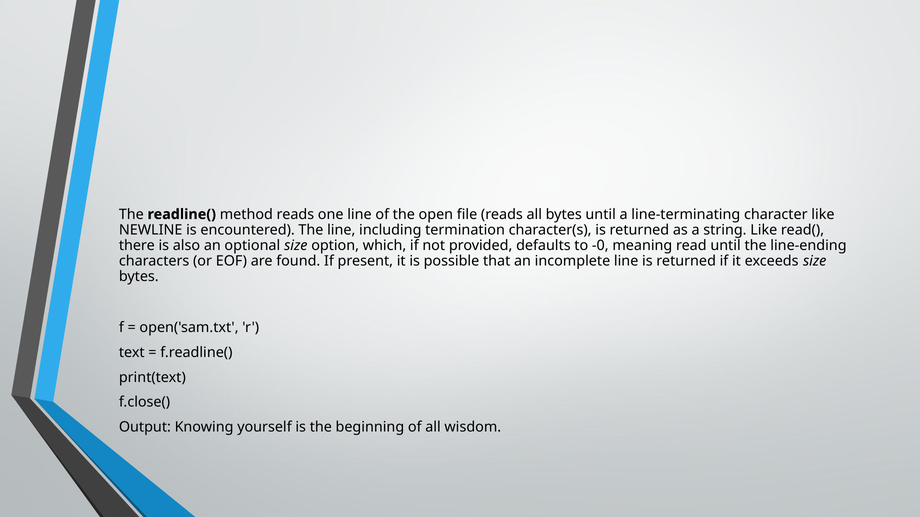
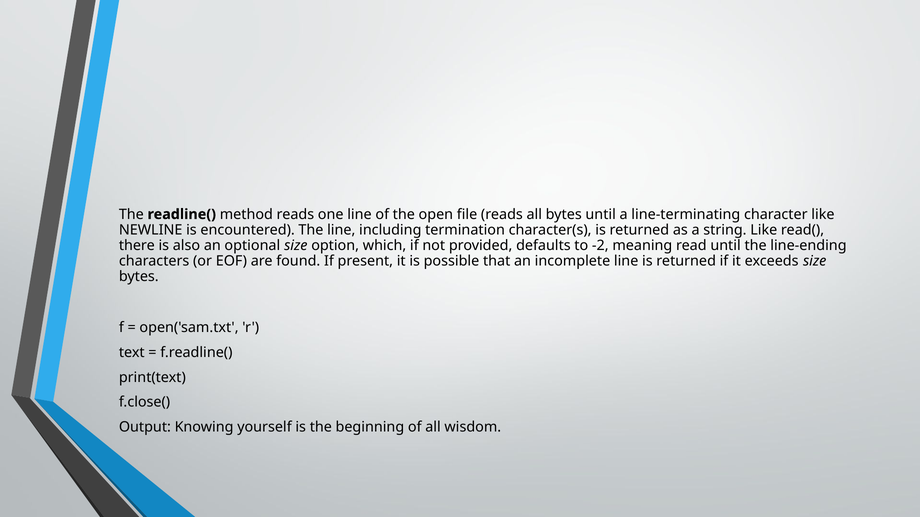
-0: -0 -> -2
